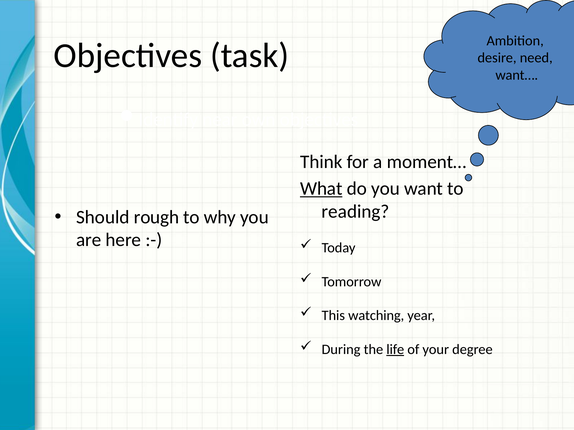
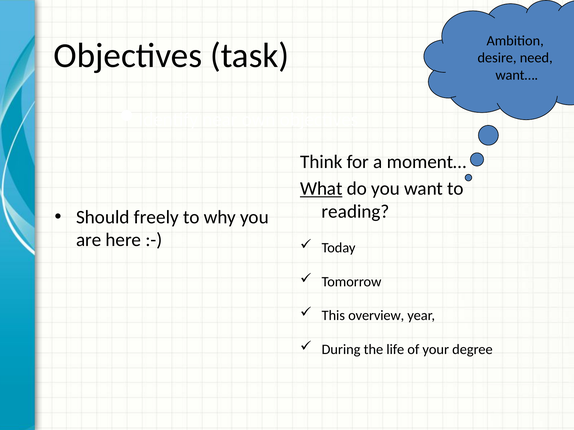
rough: rough -> freely
watching: watching -> overview
life underline: present -> none
